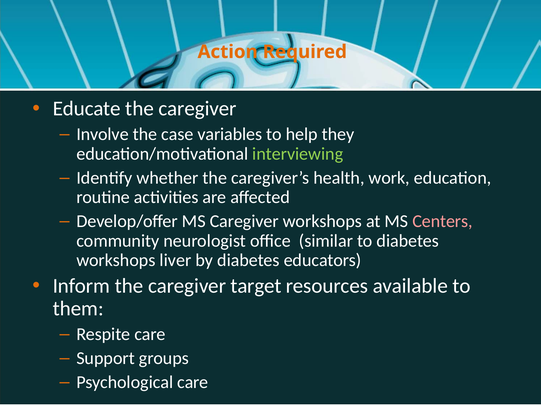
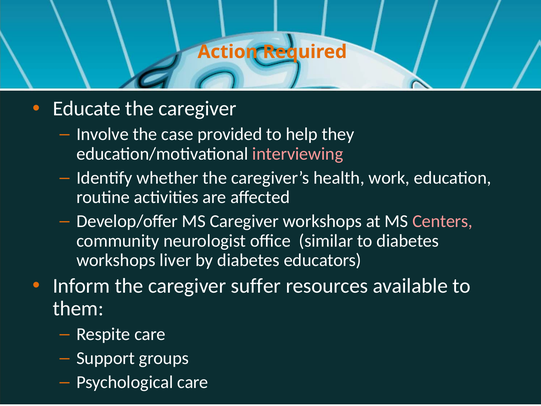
variables: variables -> provided
interviewing colour: light green -> pink
target: target -> suffer
